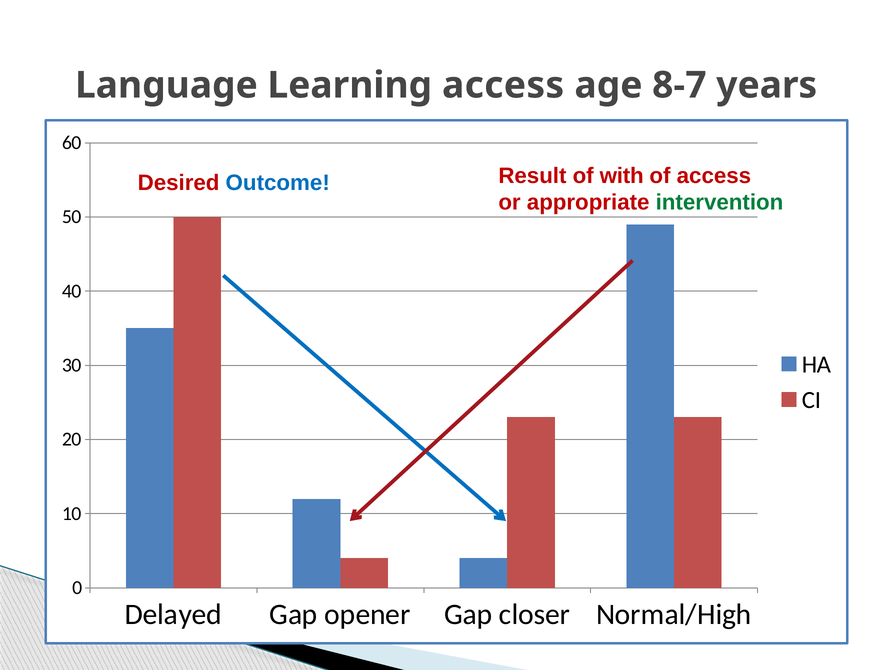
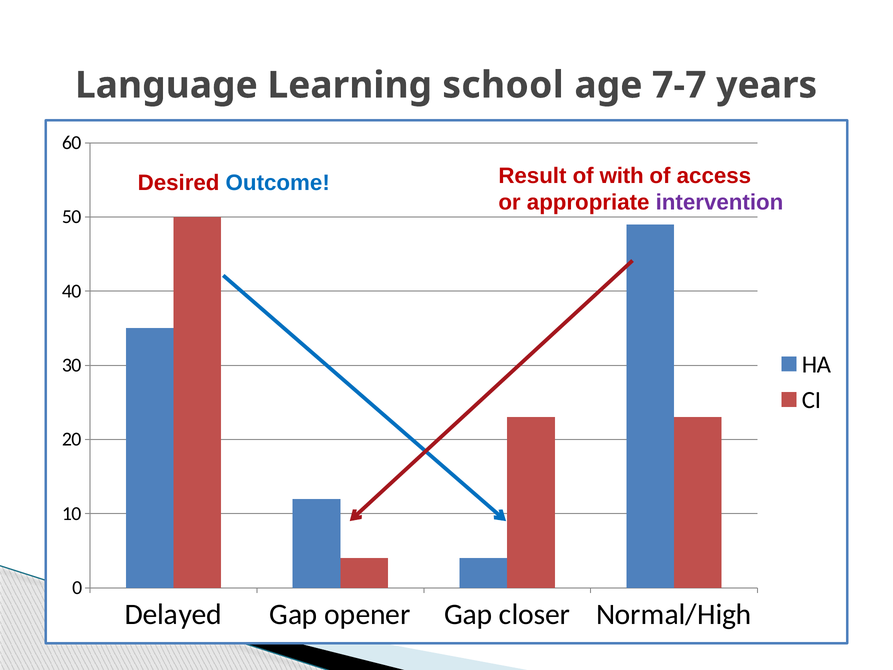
Learning access: access -> school
8-7: 8-7 -> 7-7
intervention colour: green -> purple
